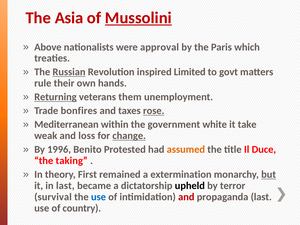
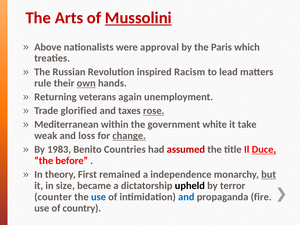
Asia: Asia -> Arts
Russian underline: present -> none
Limited: Limited -> Racism
govt: govt -> lead
own underline: none -> present
Returning underline: present -> none
them: them -> again
bonfires: bonfires -> glorified
1996: 1996 -> 1983
Protested: Protested -> Countries
assumed colour: orange -> red
Duce underline: none -> present
taking: taking -> before
extermination: extermination -> independence
in last: last -> size
survival: survival -> counter
and at (186, 197) colour: red -> blue
propaganda last: last -> fire
